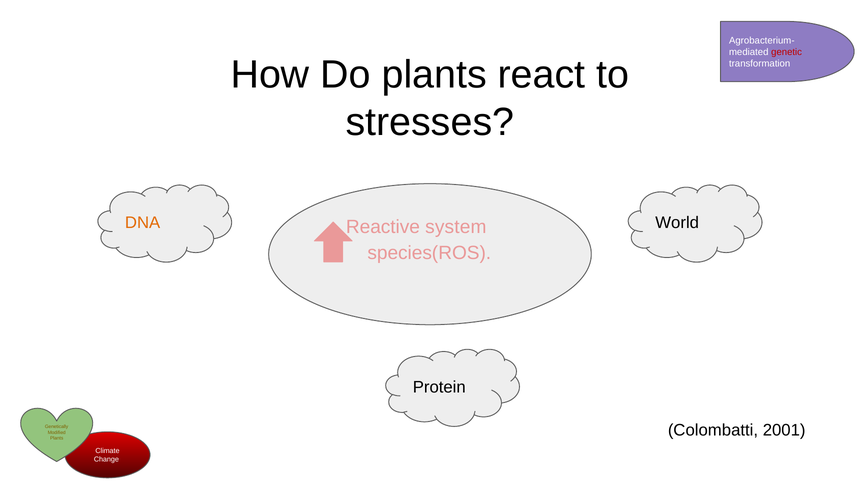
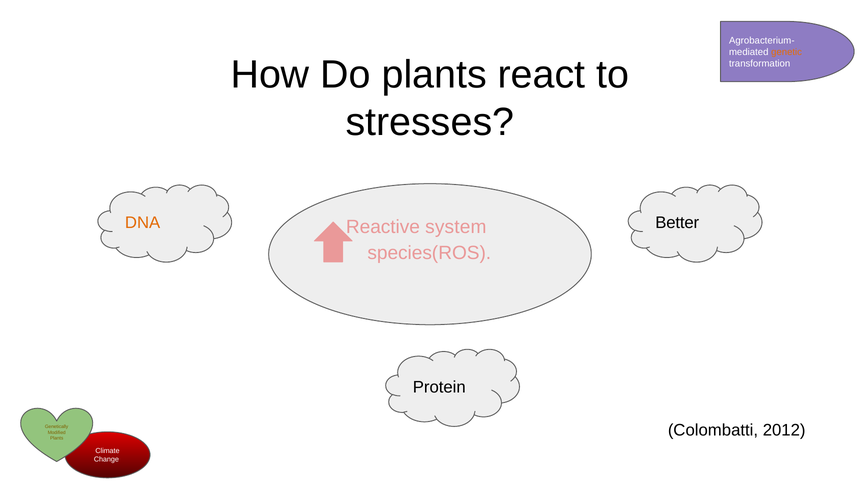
genetic colour: red -> orange
World: World -> Better
2001: 2001 -> 2012
